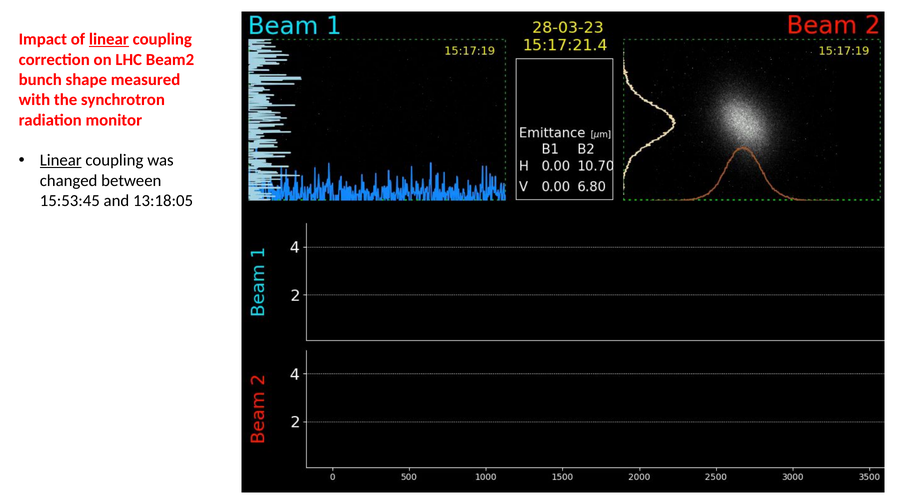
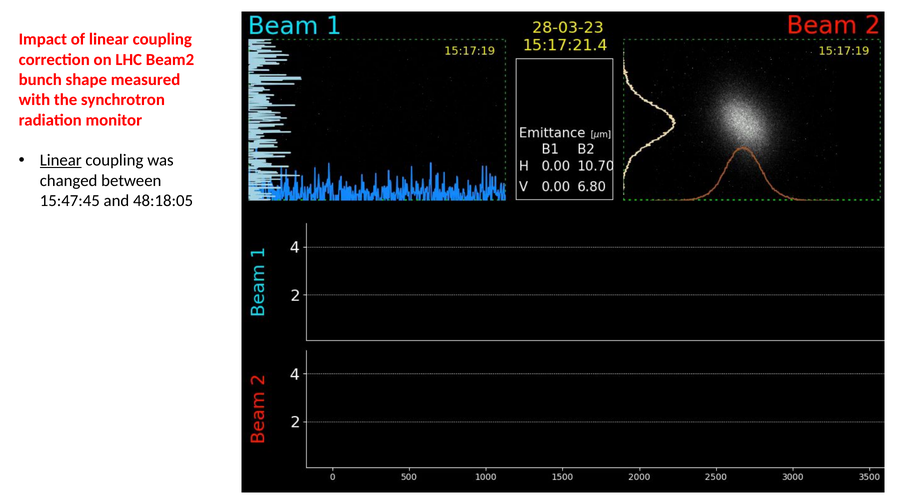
linear at (109, 39) underline: present -> none
15:53:45: 15:53:45 -> 15:47:45
13:18:05: 13:18:05 -> 48:18:05
